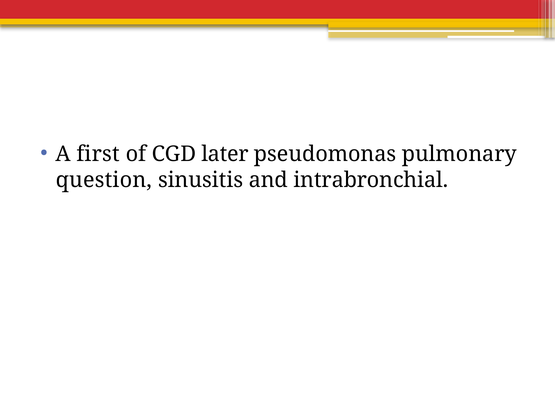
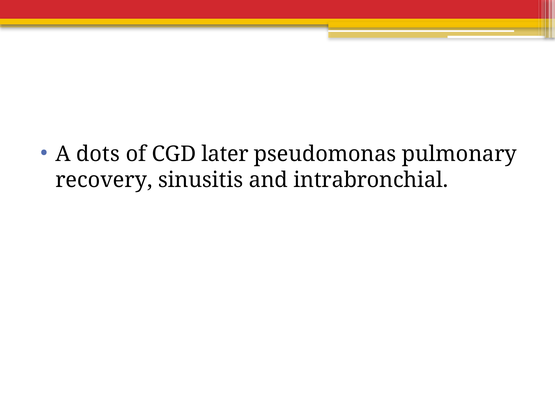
first: first -> dots
question: question -> recovery
